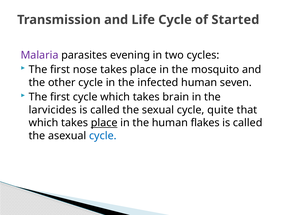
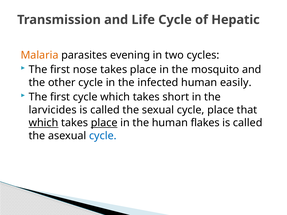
Started: Started -> Hepatic
Malaria colour: purple -> orange
seven: seven -> easily
brain: brain -> short
cycle quite: quite -> place
which at (43, 123) underline: none -> present
